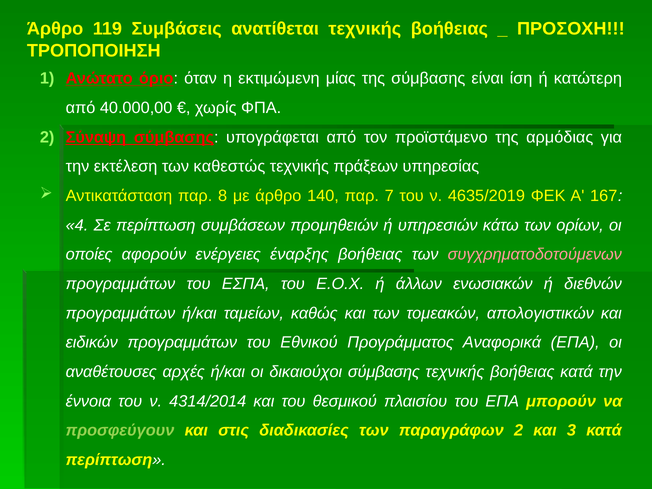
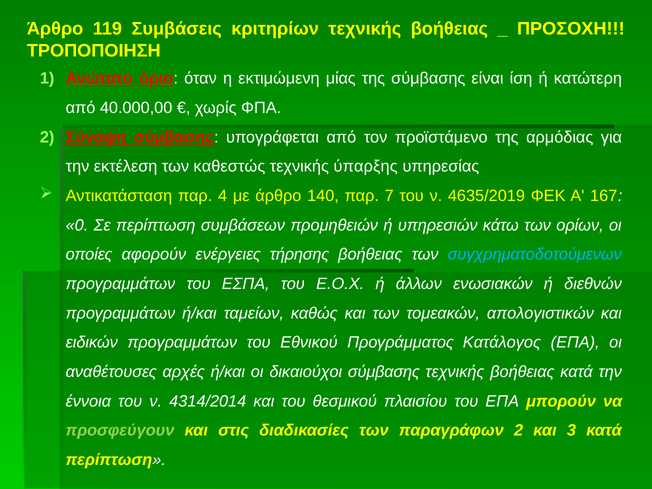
ανατίθεται: ανατίθεται -> κριτηρίων
πράξεων: πράξεων -> ύπαρξης
8: 8 -> 4
4: 4 -> 0
έναρξης: έναρξης -> τήρησης
συγχρηματοδοτούμενων colour: pink -> light blue
Αναφορικά: Αναφορικά -> Κατάλογος
